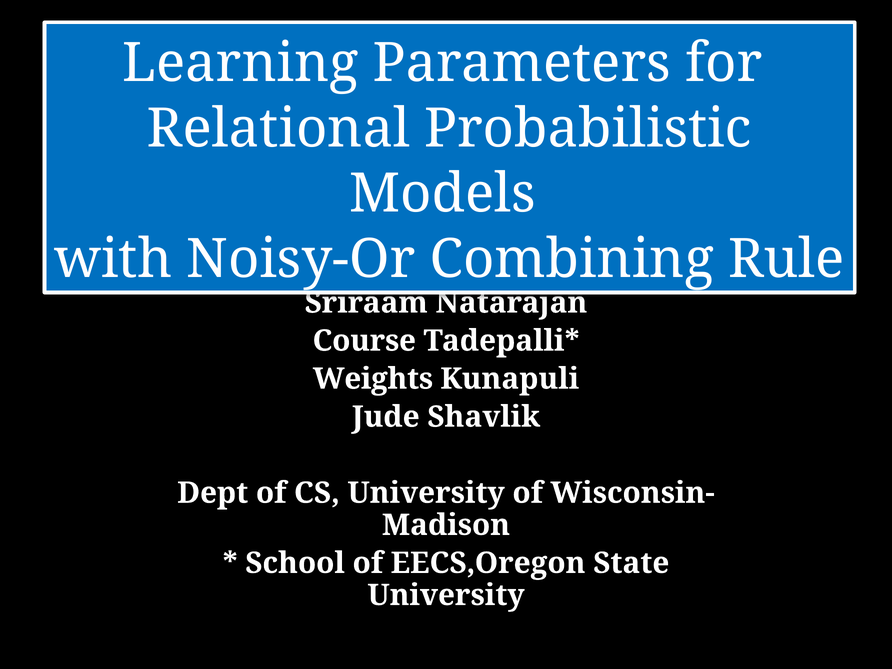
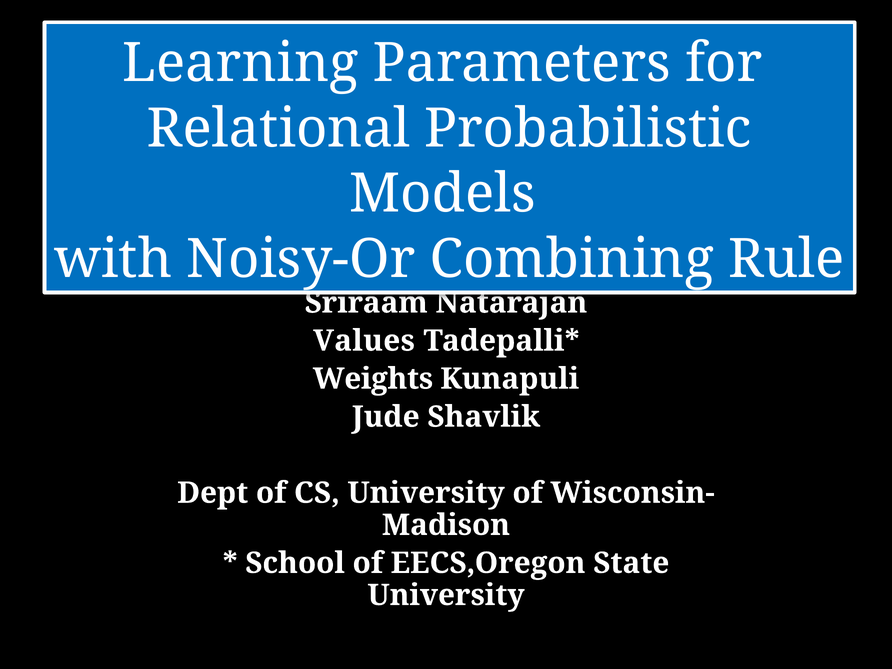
Course: Course -> Values
